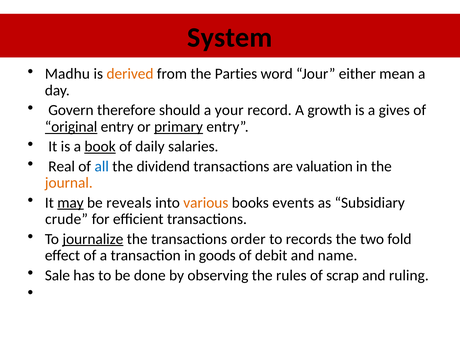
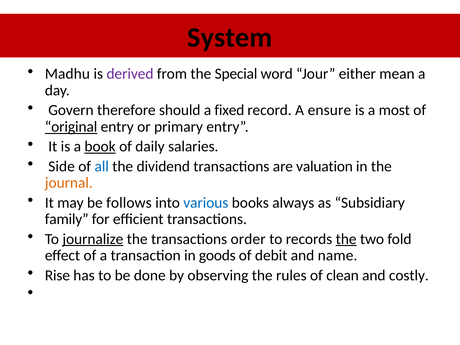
derived colour: orange -> purple
Parties: Parties -> Special
your: your -> fixed
growth: growth -> ensure
gives: gives -> most
primary underline: present -> none
Real: Real -> Side
may underline: present -> none
reveals: reveals -> follows
various colour: orange -> blue
events: events -> always
crude: crude -> family
the at (346, 239) underline: none -> present
Sale: Sale -> Rise
scrap: scrap -> clean
ruling: ruling -> costly
